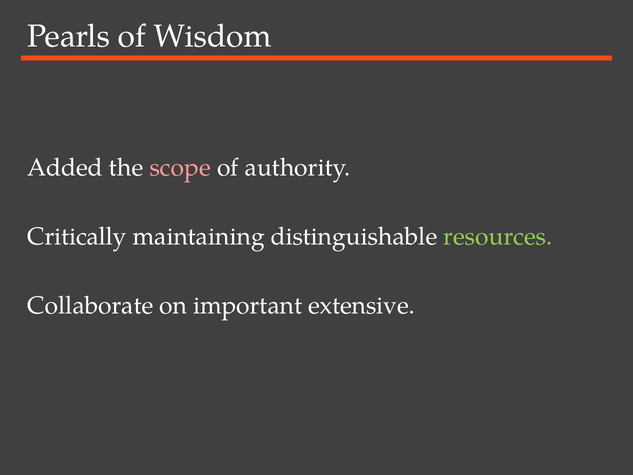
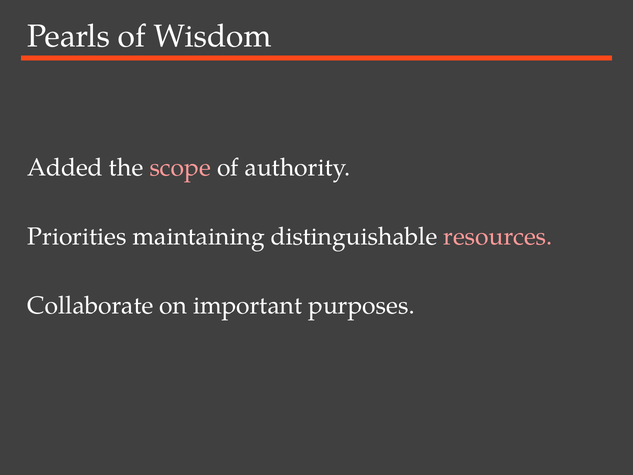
Critically: Critically -> Priorities
resources colour: light green -> pink
extensive: extensive -> purposes
